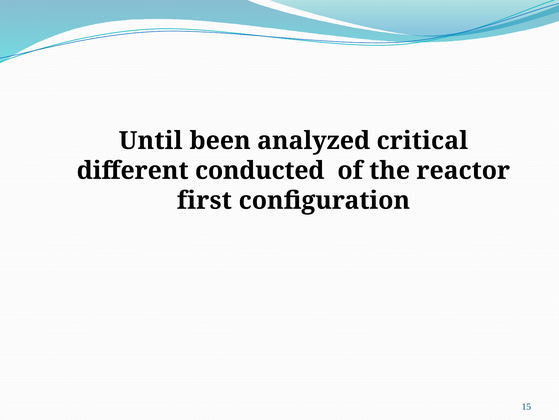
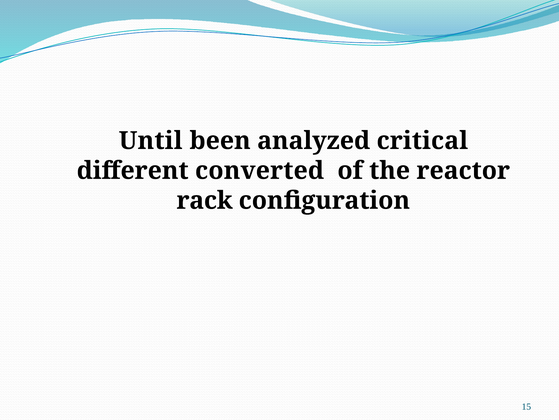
conducted: conducted -> converted
first: first -> rack
